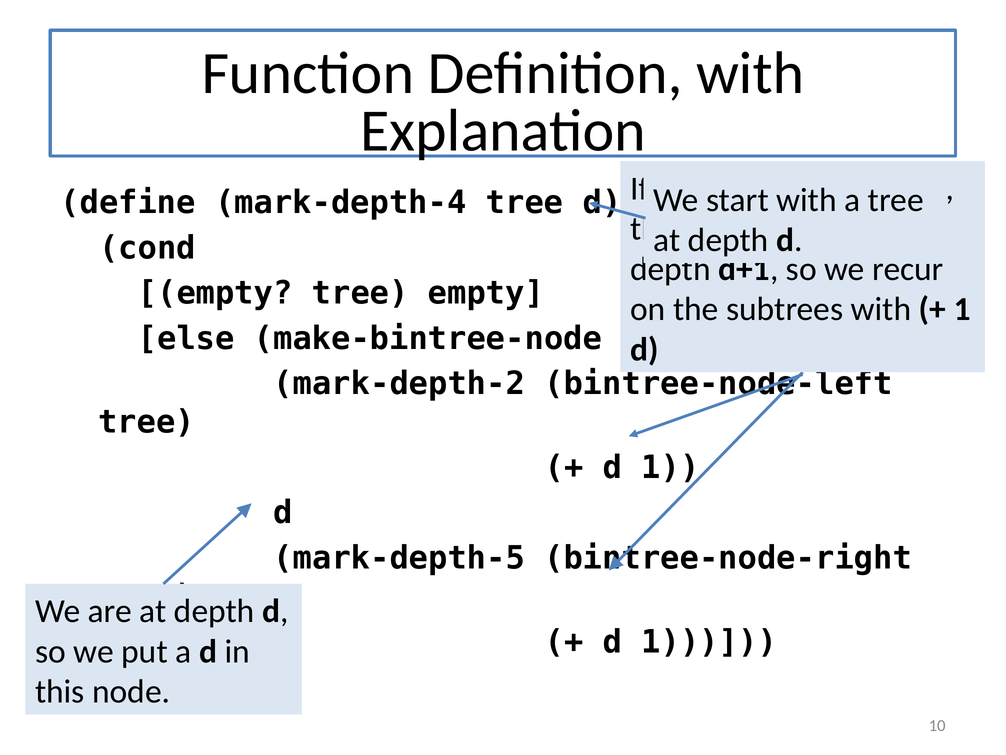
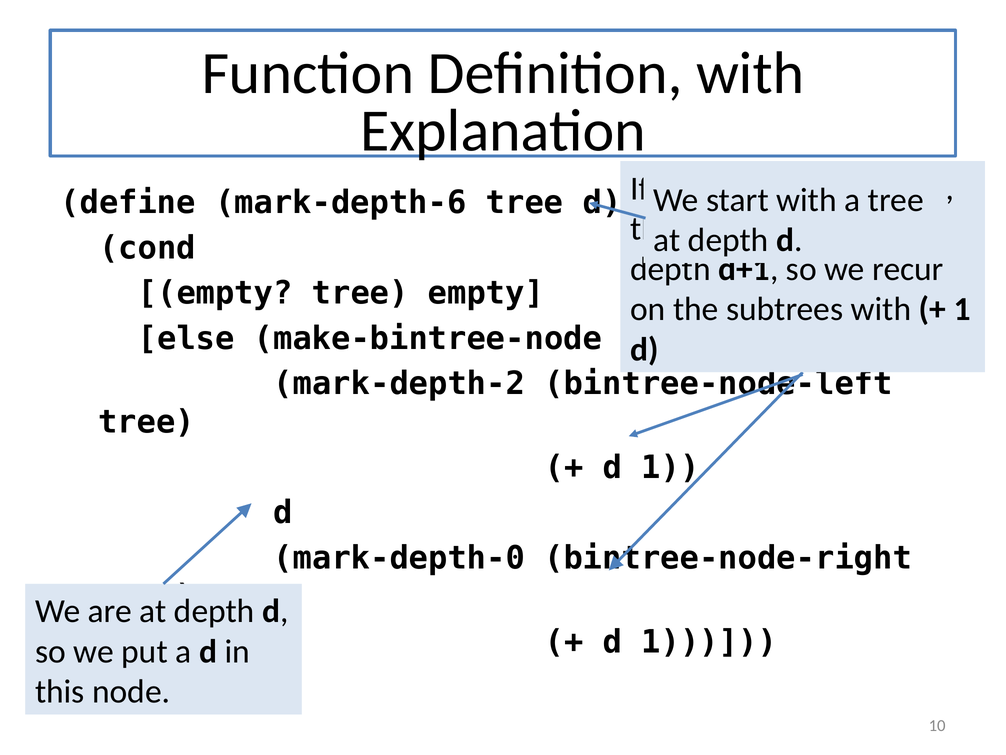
mark-depth-4: mark-depth-4 -> mark-depth-6
mark-depth-5: mark-depth-5 -> mark-depth-0
